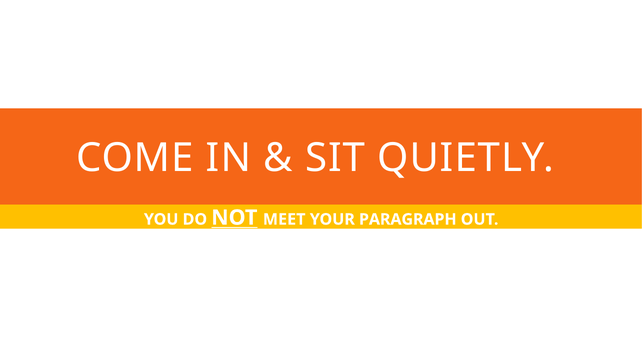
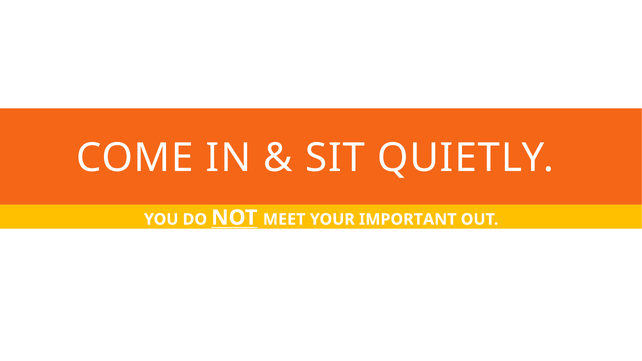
PARAGRAPH: PARAGRAPH -> IMPORTANT
